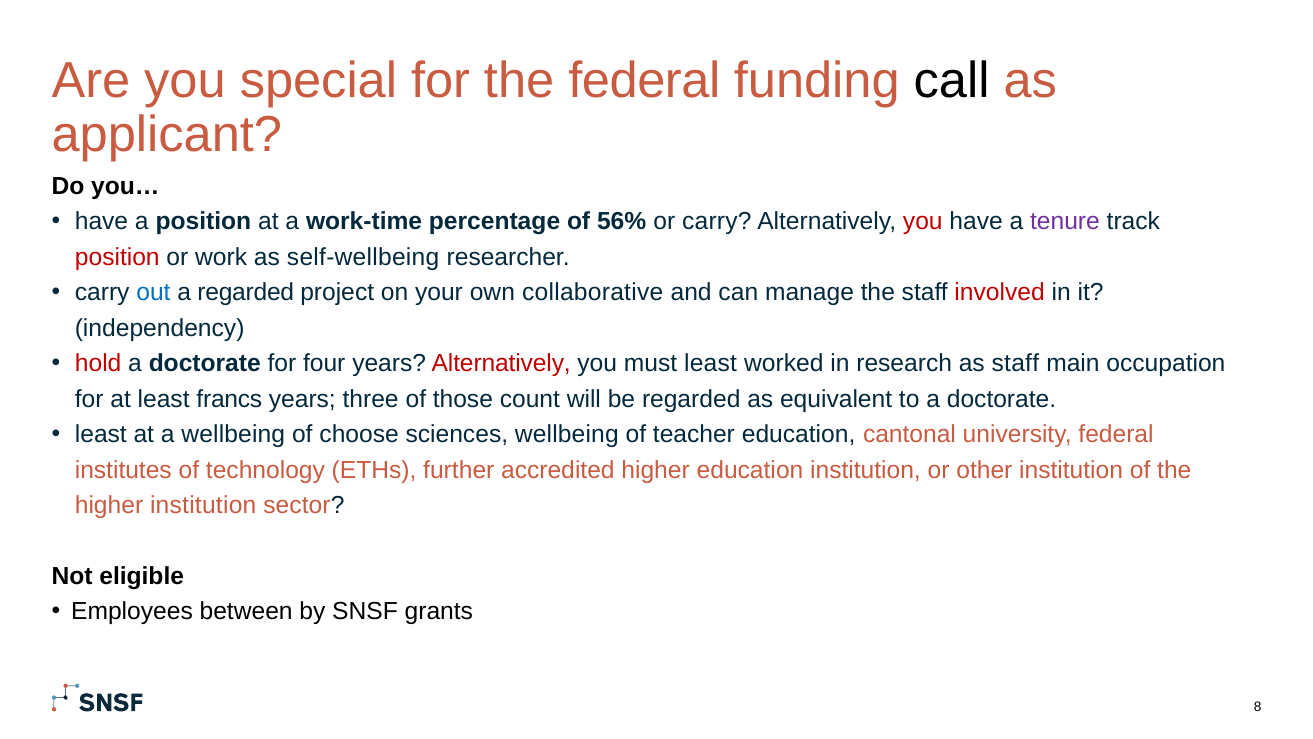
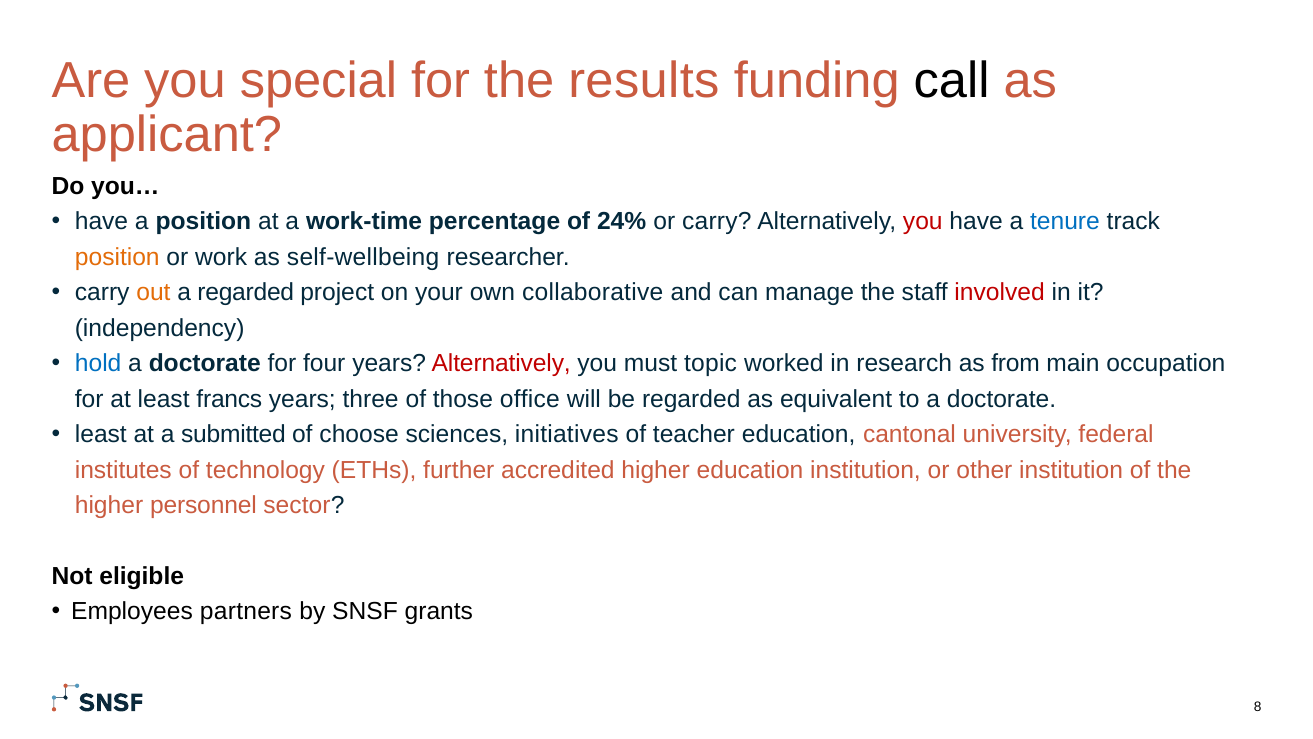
the federal: federal -> results
56%: 56% -> 24%
tenure colour: purple -> blue
position at (117, 257) colour: red -> orange
out colour: blue -> orange
hold colour: red -> blue
must least: least -> topic
as staff: staff -> from
count: count -> office
a wellbeing: wellbeing -> submitted
sciences wellbeing: wellbeing -> initiatives
higher institution: institution -> personnel
between: between -> partners
